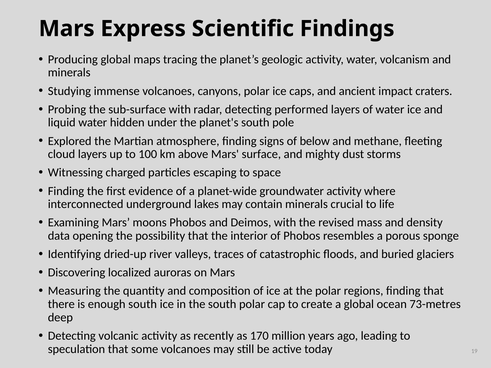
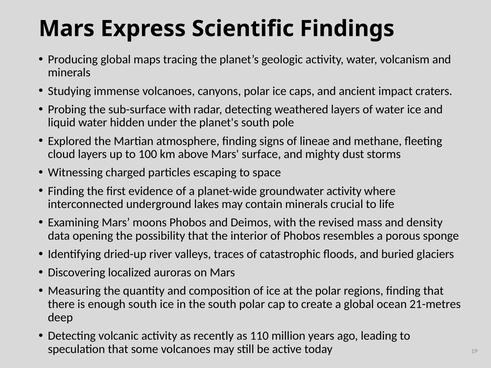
performed: performed -> weathered
below: below -> lineae
73-metres: 73-metres -> 21-metres
170: 170 -> 110
